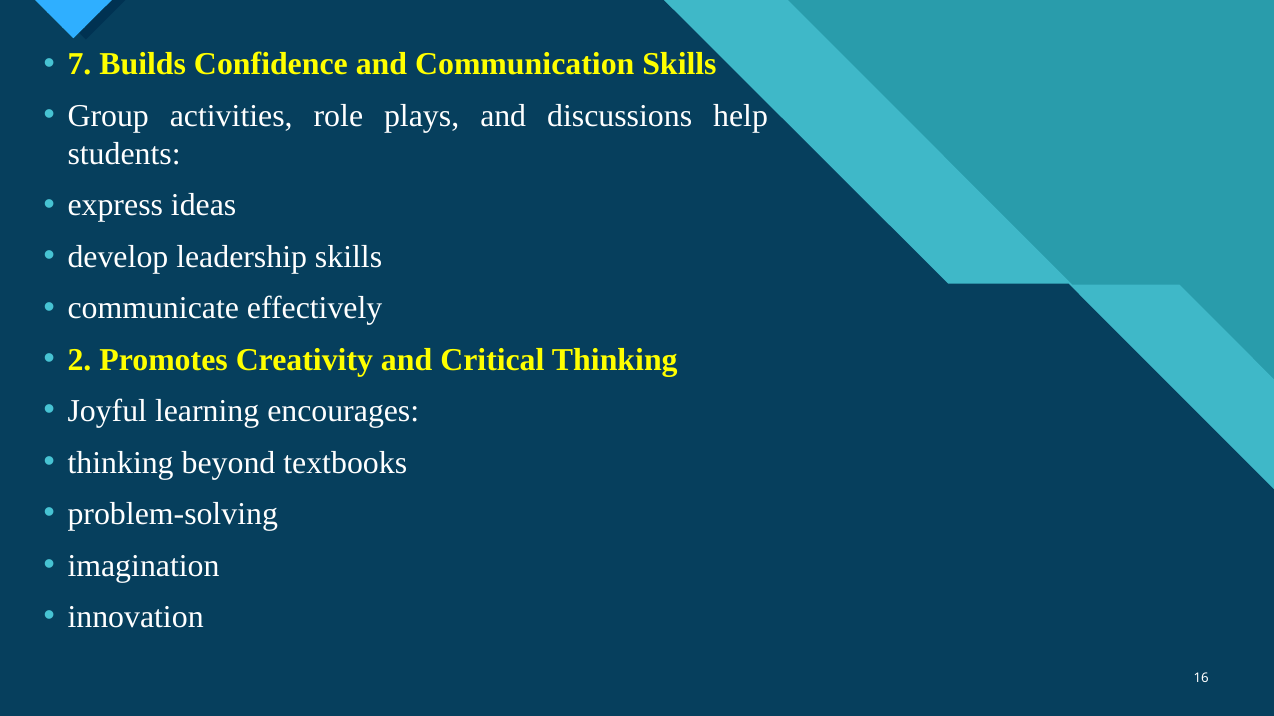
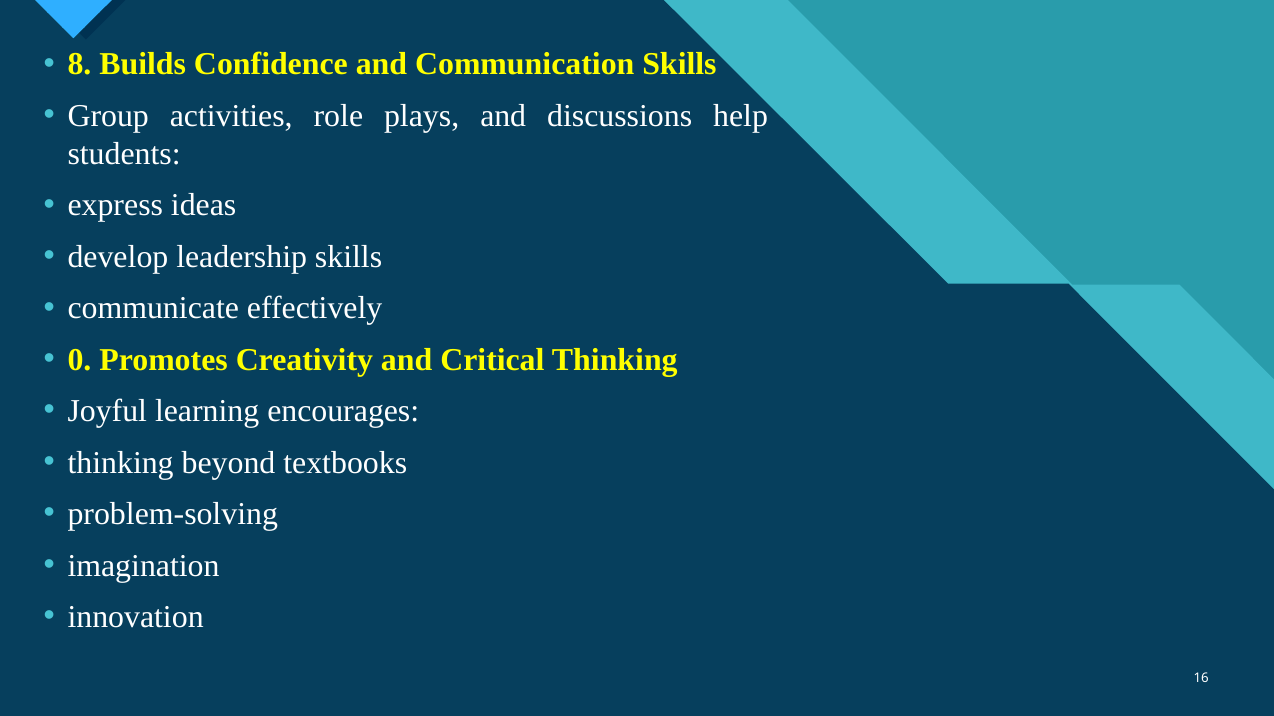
7: 7 -> 8
2: 2 -> 0
